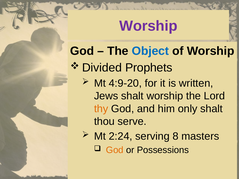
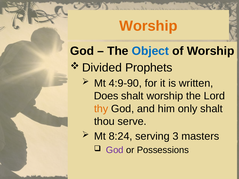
Worship at (148, 26) colour: purple -> orange
4:9-20: 4:9-20 -> 4:9-90
Jews: Jews -> Does
2:24: 2:24 -> 8:24
8: 8 -> 3
God at (115, 150) colour: orange -> purple
